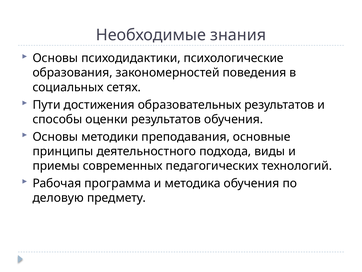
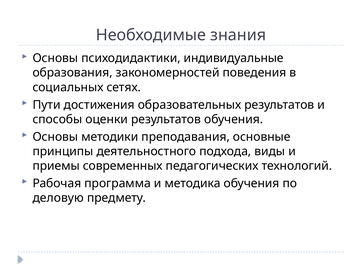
психологические: психологические -> индивидуальные
